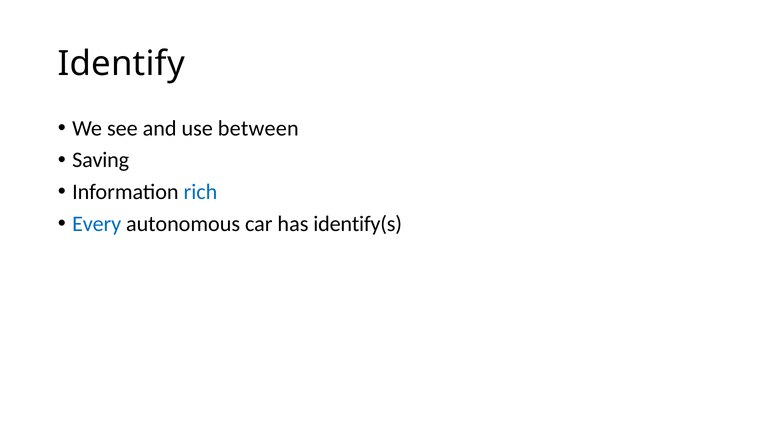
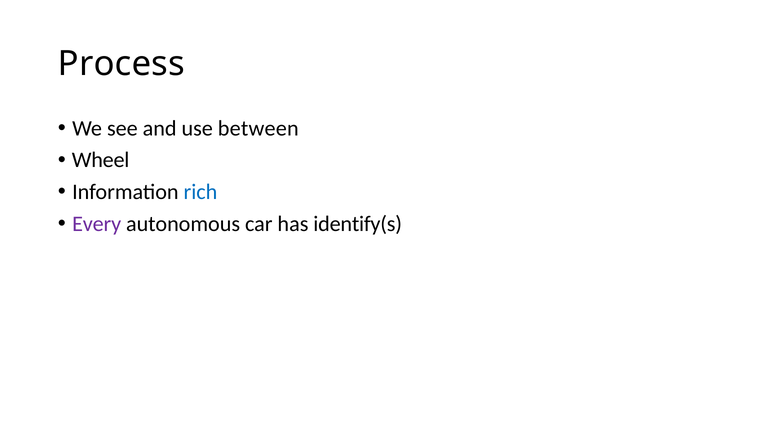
Identify: Identify -> Process
Saving: Saving -> Wheel
Every colour: blue -> purple
